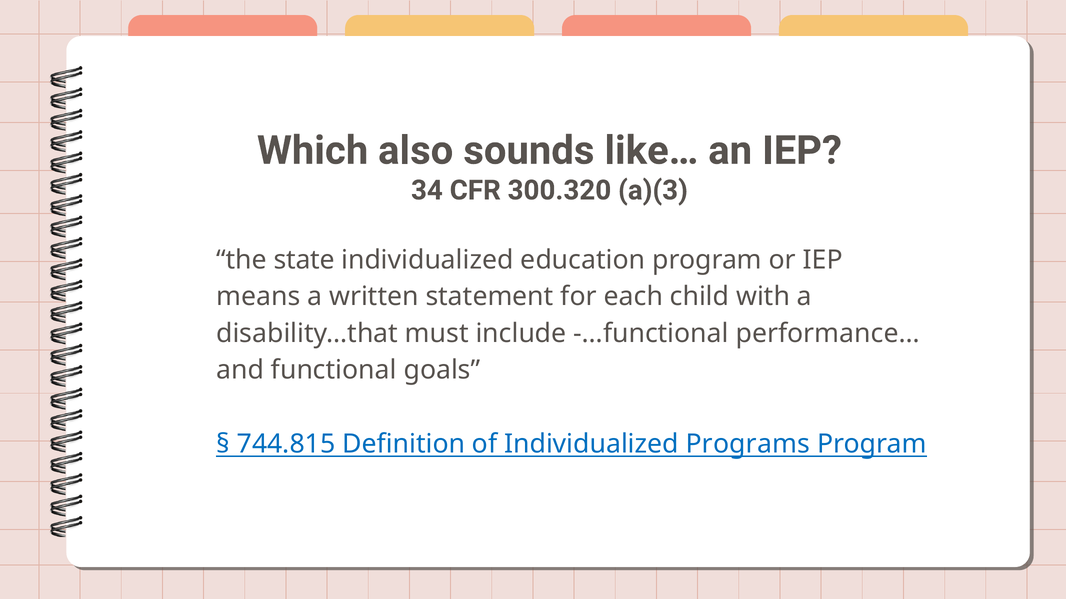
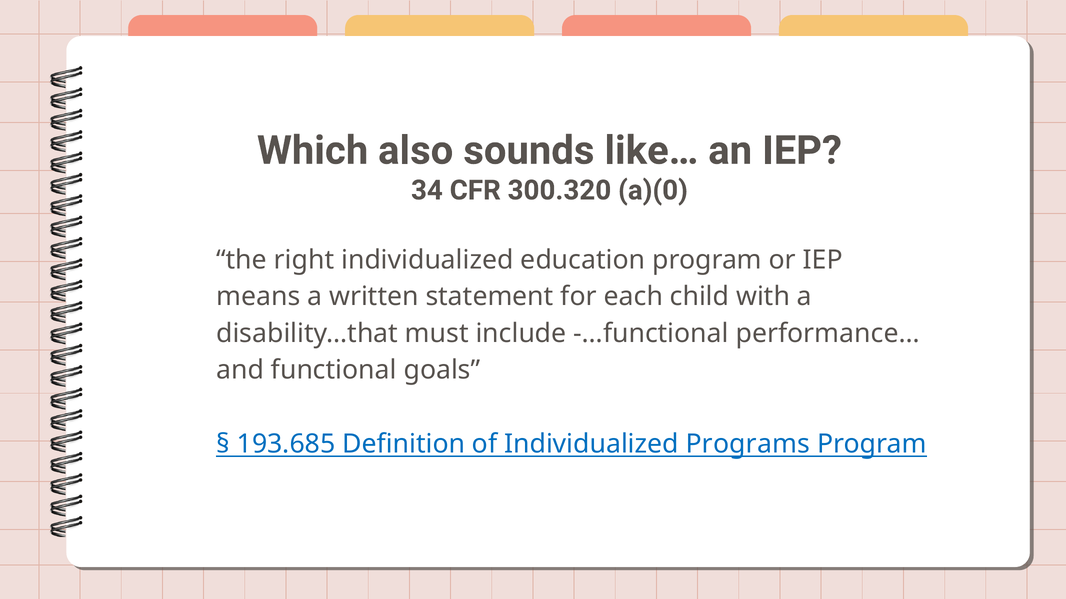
a)(3: a)(3 -> a)(0
state: state -> right
744.815: 744.815 -> 193.685
